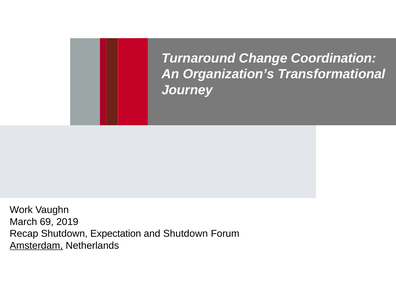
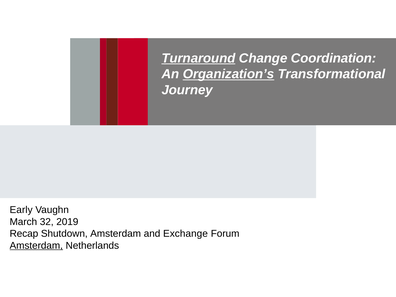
Turnaround underline: none -> present
Organization’s underline: none -> present
Work: Work -> Early
69: 69 -> 32
Shutdown Expectation: Expectation -> Amsterdam
and Shutdown: Shutdown -> Exchange
